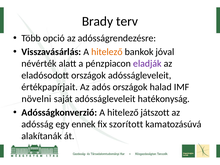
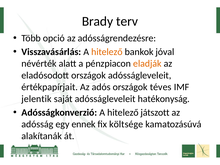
eladják colour: purple -> orange
halad: halad -> téves
növelni: növelni -> jelentik
szorított: szorított -> költsége
